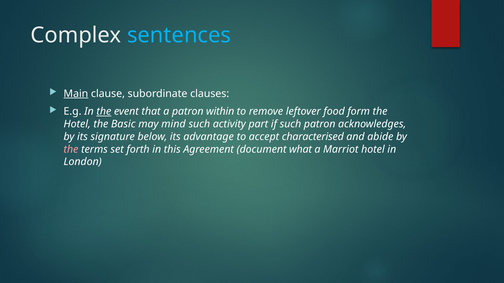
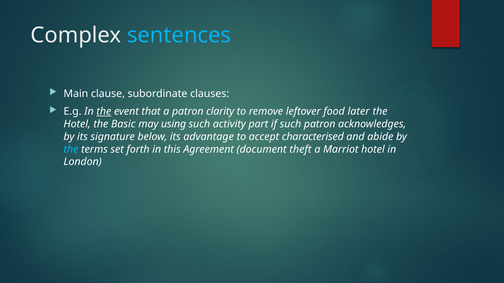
Main underline: present -> none
within: within -> clarity
form: form -> later
mind: mind -> using
the at (71, 149) colour: pink -> light blue
what: what -> theft
